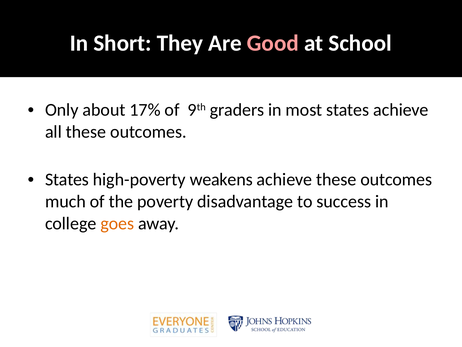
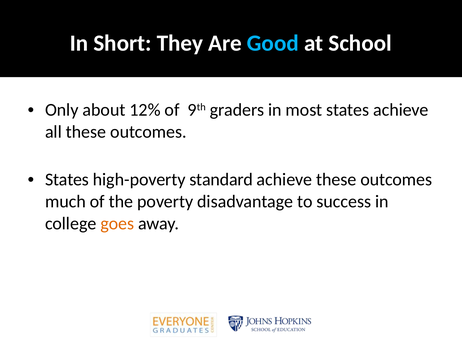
Good colour: pink -> light blue
17%: 17% -> 12%
weakens: weakens -> standard
